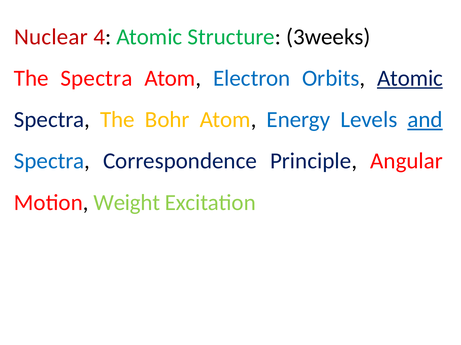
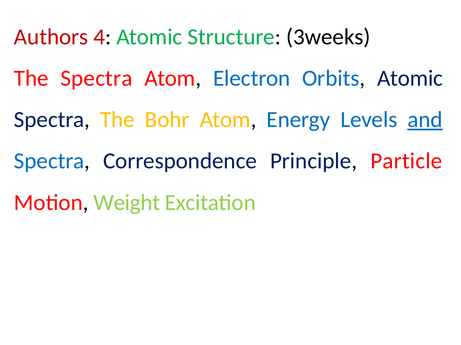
Nuclear: Nuclear -> Authors
Atomic at (410, 78) underline: present -> none
Angular: Angular -> Particle
